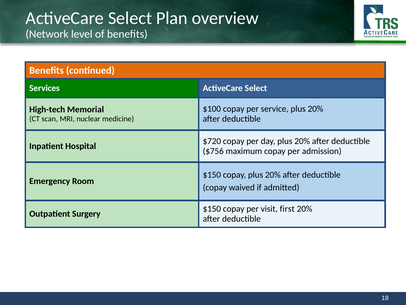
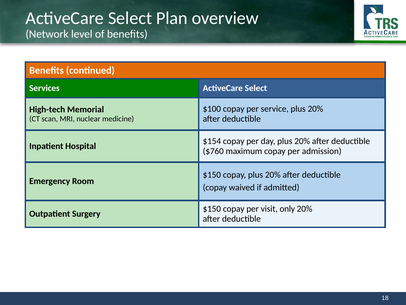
$720: $720 -> $154
$756: $756 -> $760
first: first -> only
